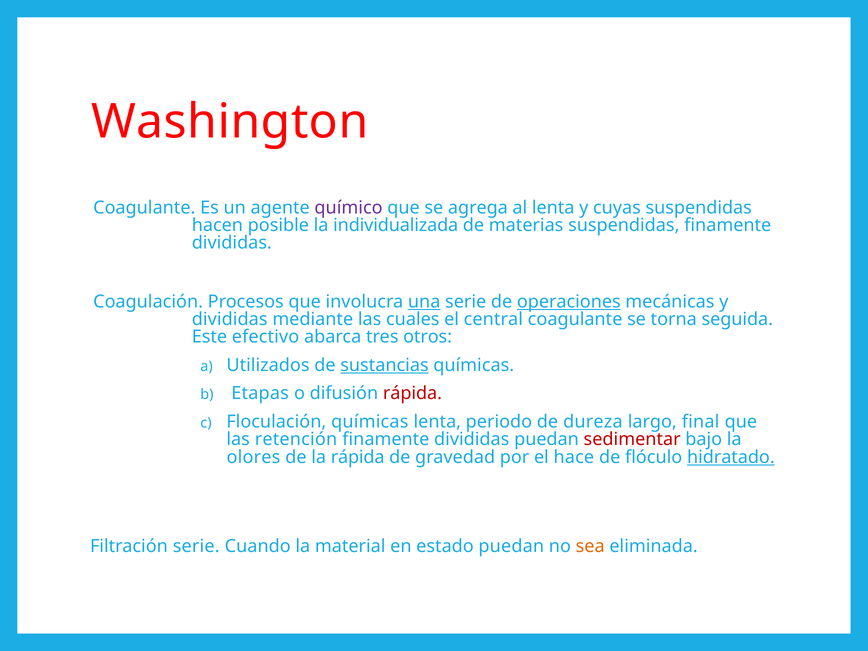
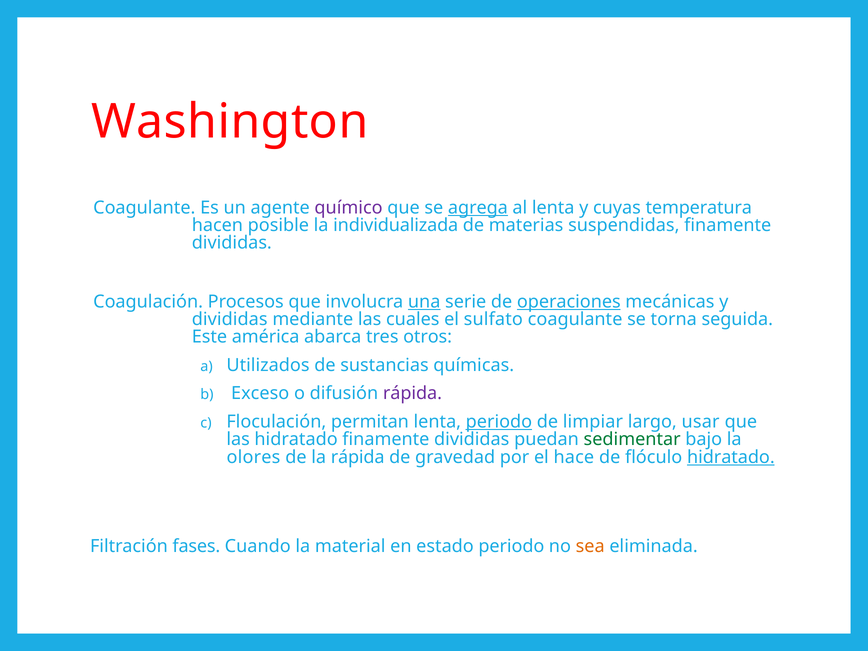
agrega underline: none -> present
cuyas suspendidas: suspendidas -> temperatura
central: central -> sulfato
efectivo: efectivo -> américa
sustancias underline: present -> none
Etapas: Etapas -> Exceso
rápida at (412, 394) colour: red -> purple
Floculación químicas: químicas -> permitan
periodo at (499, 422) underline: none -> present
dureza: dureza -> limpiar
final: final -> usar
las retención: retención -> hidratado
sedimentar colour: red -> green
Filtración serie: serie -> fases
estado puedan: puedan -> periodo
